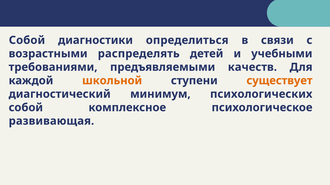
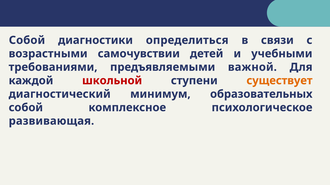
распределять: распределять -> самочувствии
качеств: качеств -> важной
школьной colour: orange -> red
психологических: психологических -> образовательных
